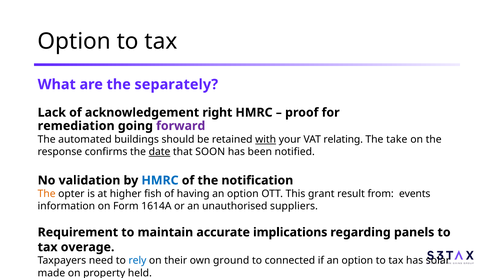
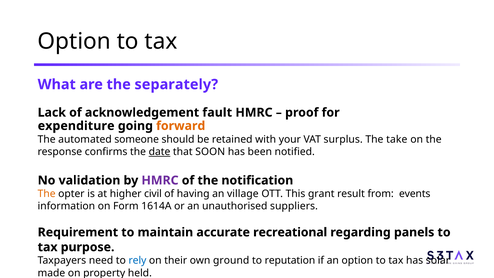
right: right -> fault
remediation: remediation -> expenditure
forward colour: purple -> orange
buildings: buildings -> someone
with underline: present -> none
relating: relating -> surplus
HMRC at (160, 180) colour: blue -> purple
fish: fish -> civil
having an option: option -> village
implications: implications -> recreational
overage: overage -> purpose
connected: connected -> reputation
